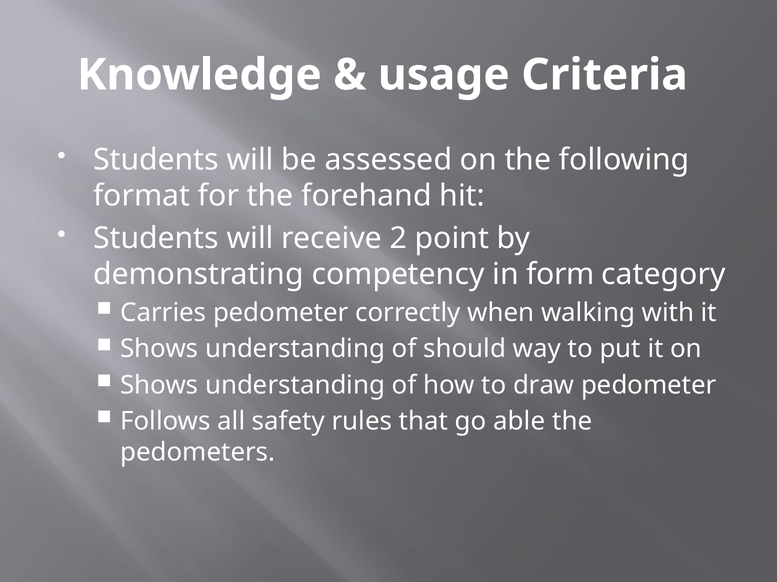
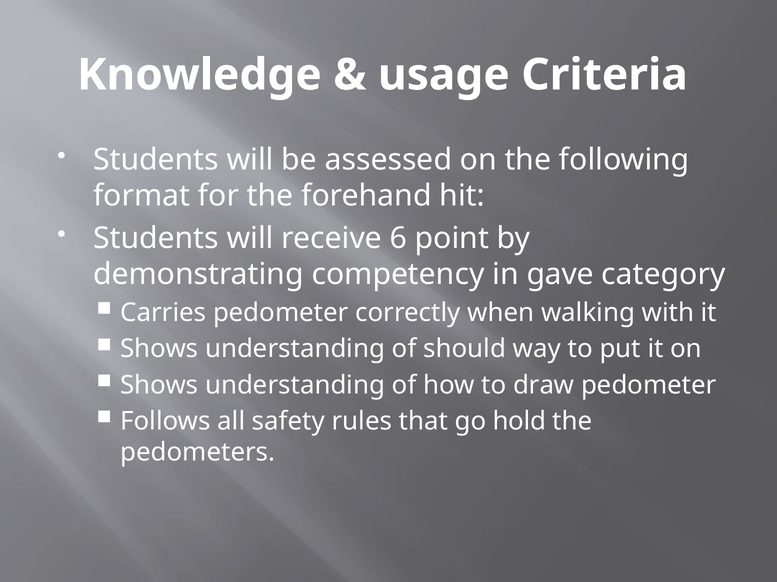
2: 2 -> 6
form: form -> gave
able: able -> hold
